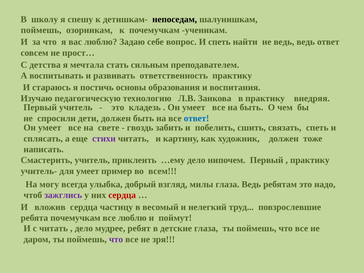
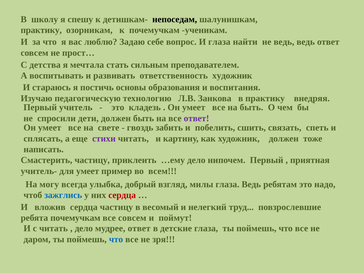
поймешь at (41, 30): поймешь -> практику
И спеть: спеть -> глаза
ответственность практику: практику -> художник
ответ at (196, 118) colour: blue -> purple
Смастерить учитель: учитель -> частицу
практику at (310, 160): практику -> приятная
зажглись colour: purple -> blue
все люблю: люблю -> совсем
мудрее ребят: ребят -> ответ
что at (116, 239) colour: purple -> blue
